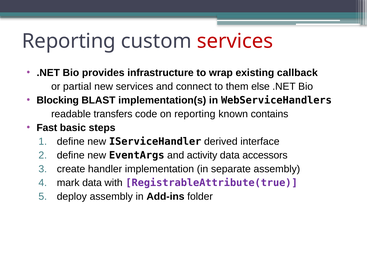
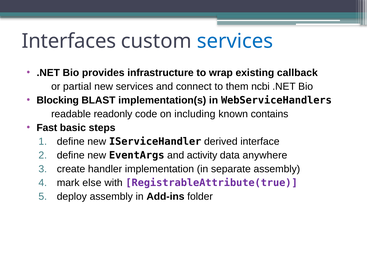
Reporting at (69, 41): Reporting -> Interfaces
services at (235, 41) colour: red -> blue
else: else -> ncbi
transfers: transfers -> readonly
on reporting: reporting -> including
accessors: accessors -> anywhere
mark data: data -> else
